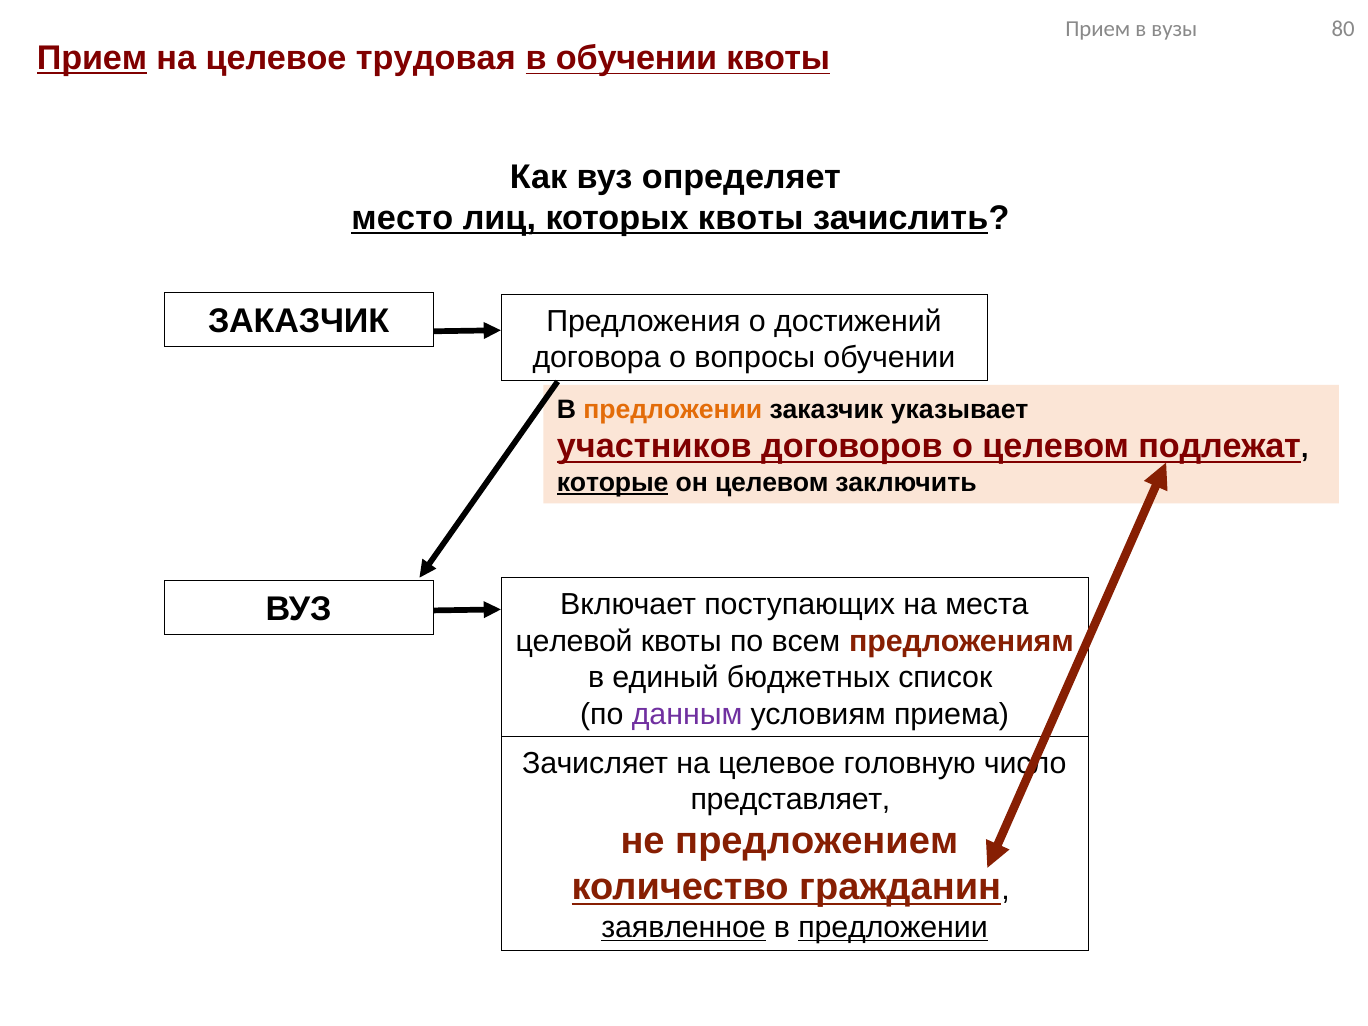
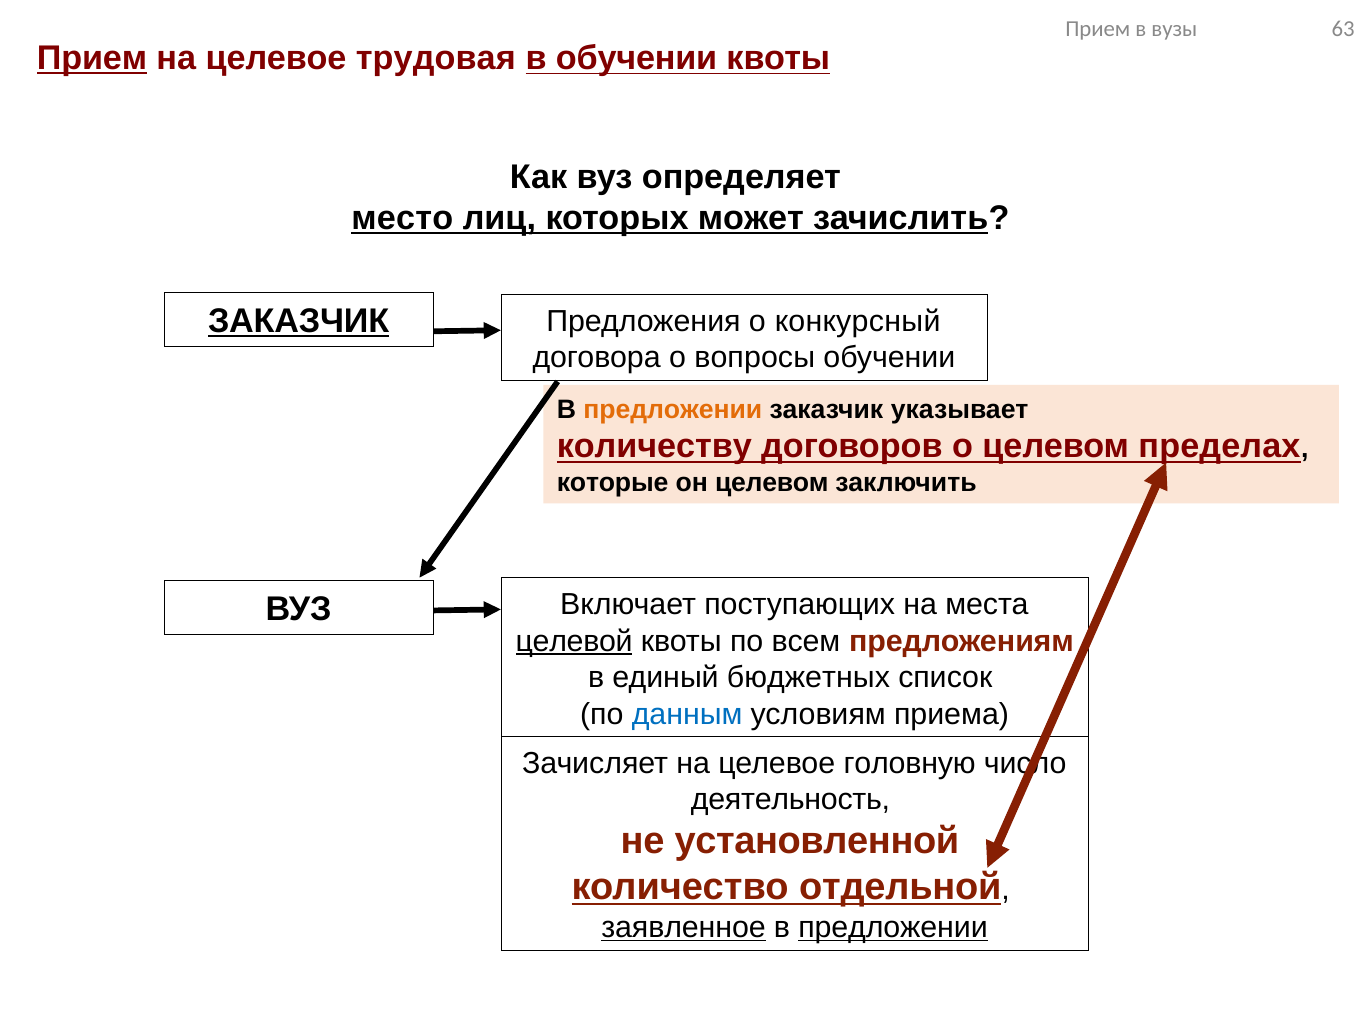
80: 80 -> 63
которых квоты: квоты -> может
ЗАКАЗЧИК at (299, 322) underline: none -> present
достижений: достижений -> конкурсный
участников: участников -> количеству
подлежат: подлежат -> пределах
которые underline: present -> none
целевой underline: none -> present
данным colour: purple -> blue
представляет: представляет -> деятельность
предложением: предложением -> установленной
гражданин: гражданин -> отдельной
